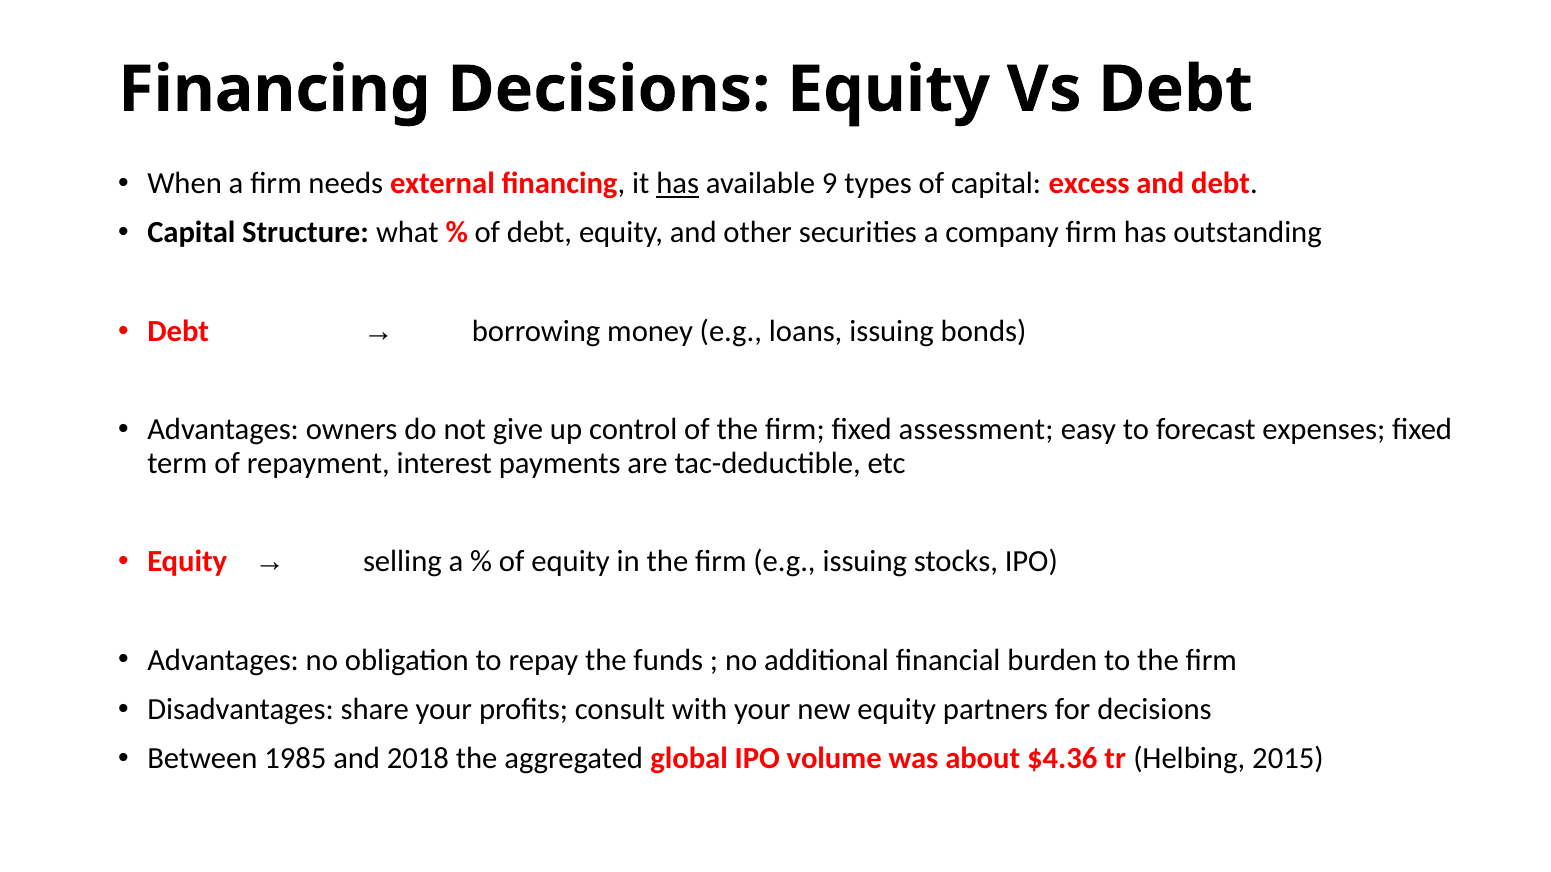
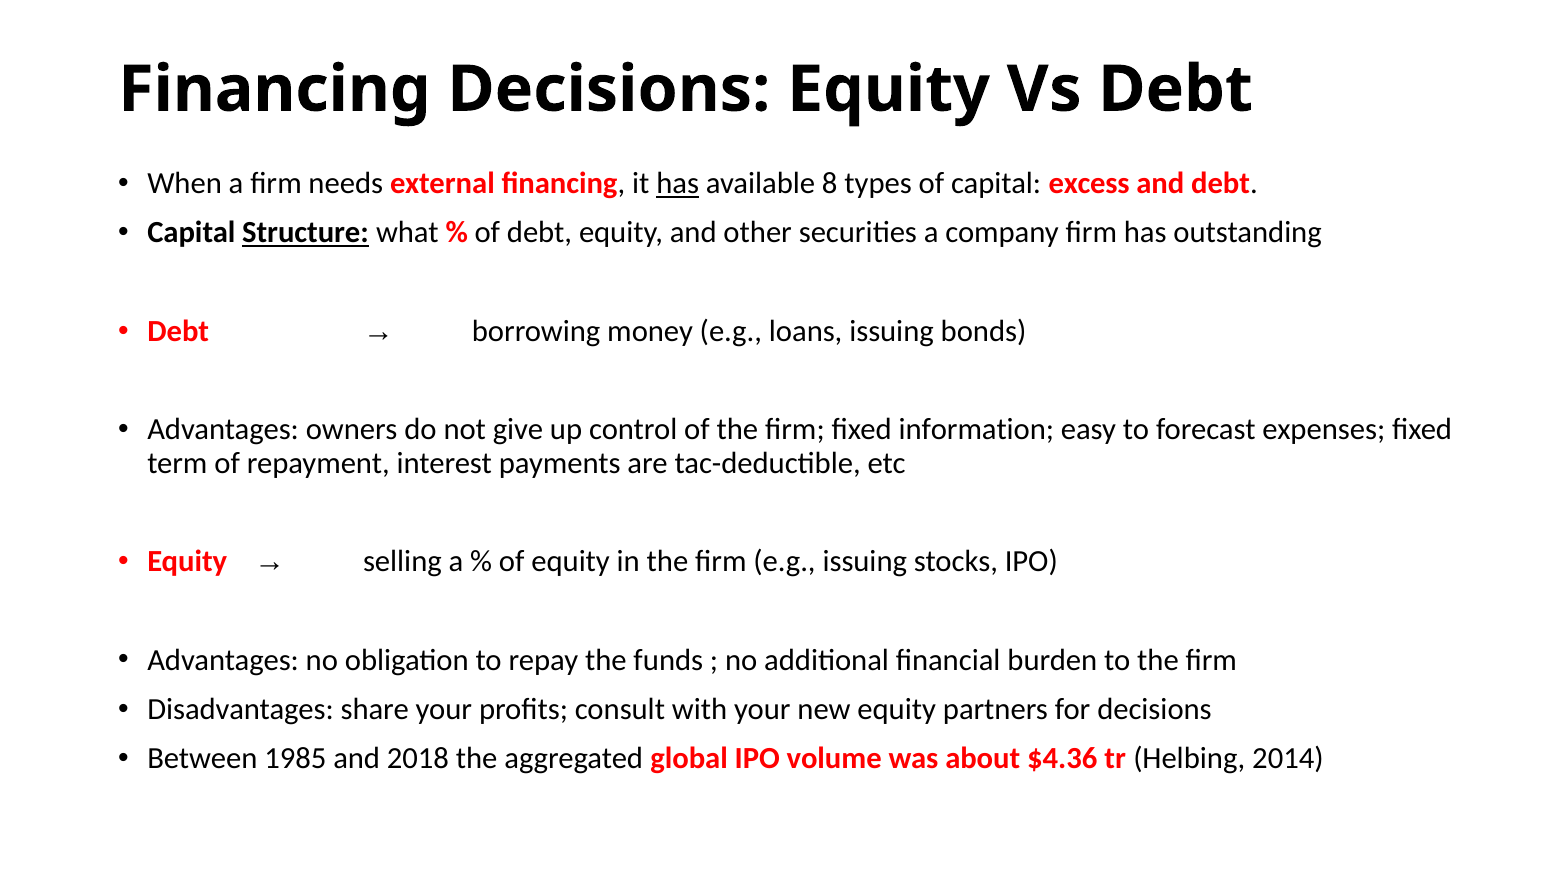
9: 9 -> 8
Structure underline: none -> present
assessment: assessment -> information
2015: 2015 -> 2014
